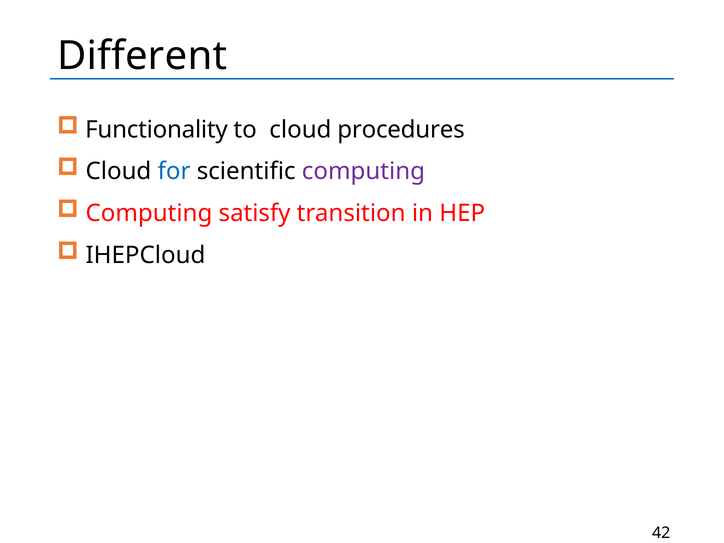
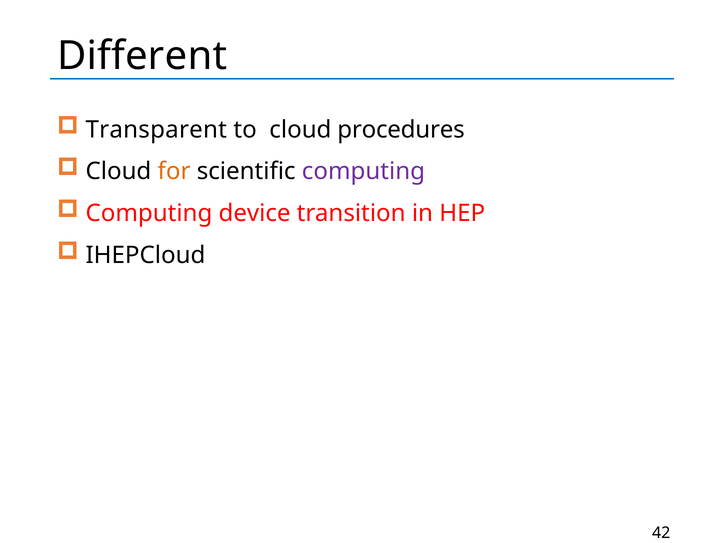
Functionality: Functionality -> Transparent
for colour: blue -> orange
satisfy: satisfy -> device
